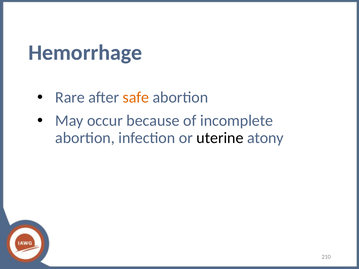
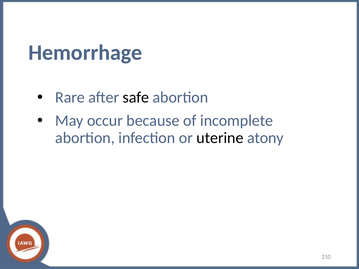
safe colour: orange -> black
